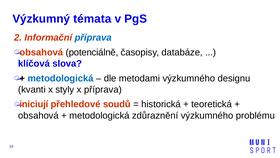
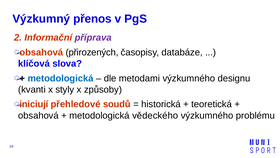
témata: témata -> přenos
příprava at (93, 37) colour: blue -> purple
potenciálně: potenciálně -> přirozených
x příprava: příprava -> způsoby
zdůraznění: zdůraznění -> vědeckého
